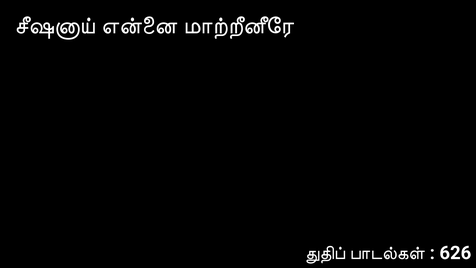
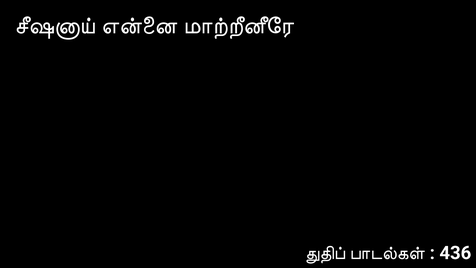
626: 626 -> 436
